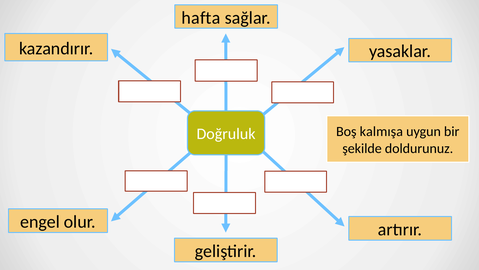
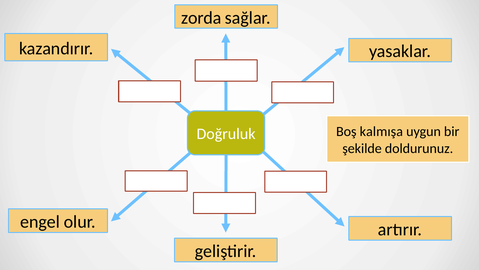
hafta: hafta -> zorda
